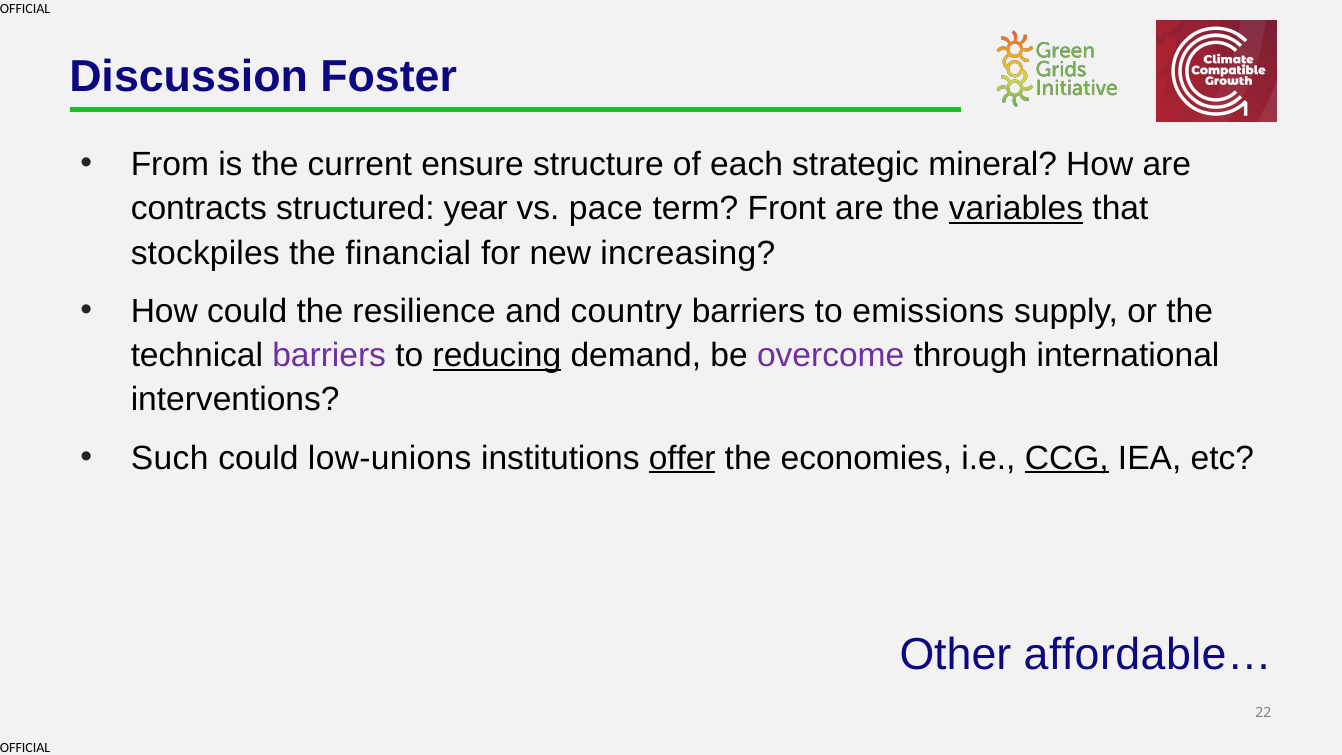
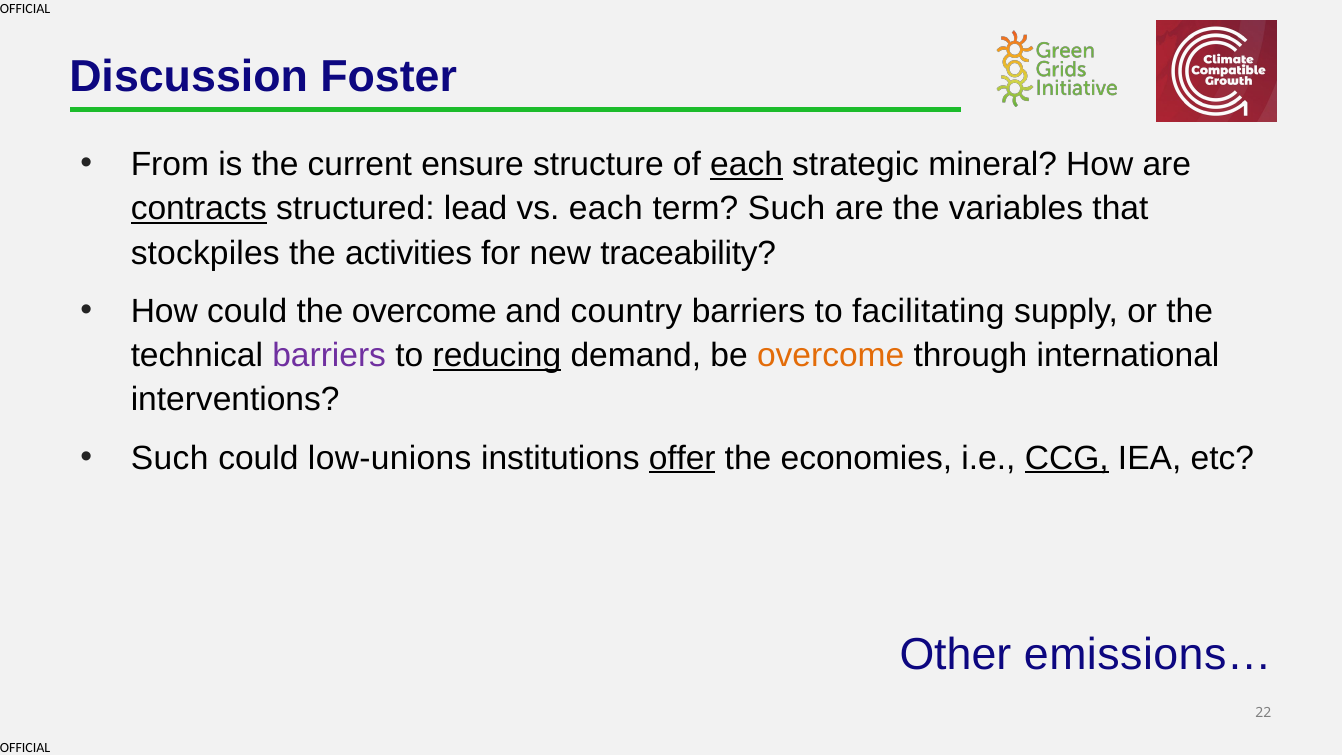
each at (747, 164) underline: none -> present
contracts underline: none -> present
year: year -> lead
vs pace: pace -> each
term Front: Front -> Such
variables underline: present -> none
financial: financial -> activities
increasing: increasing -> traceability
the resilience: resilience -> overcome
emissions: emissions -> facilitating
overcome at (831, 355) colour: purple -> orange
affordable…: affordable… -> emissions…
